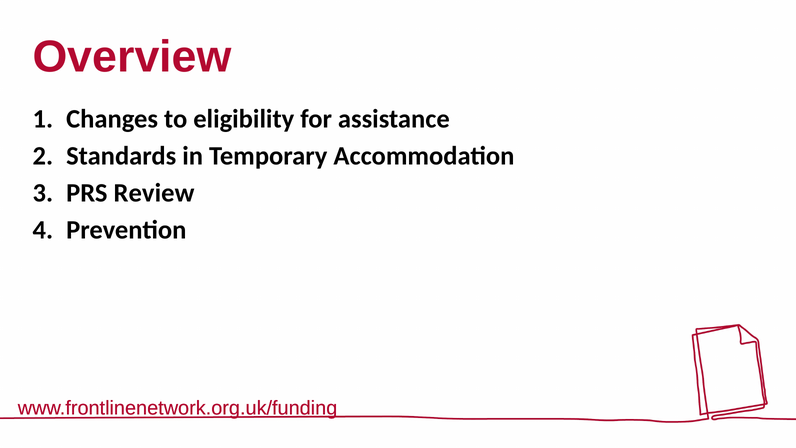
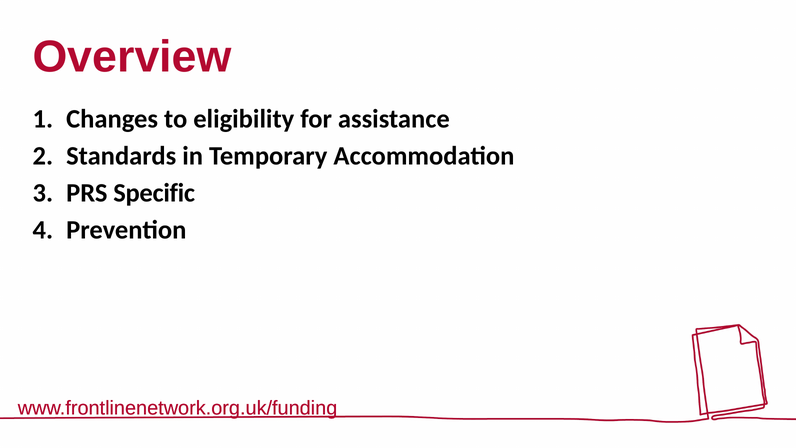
Review: Review -> Specific
